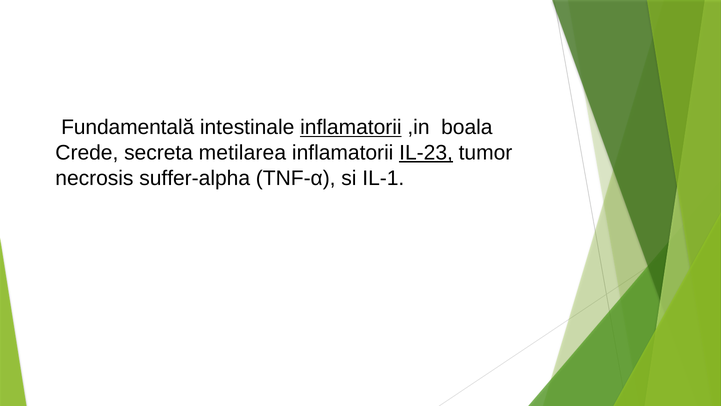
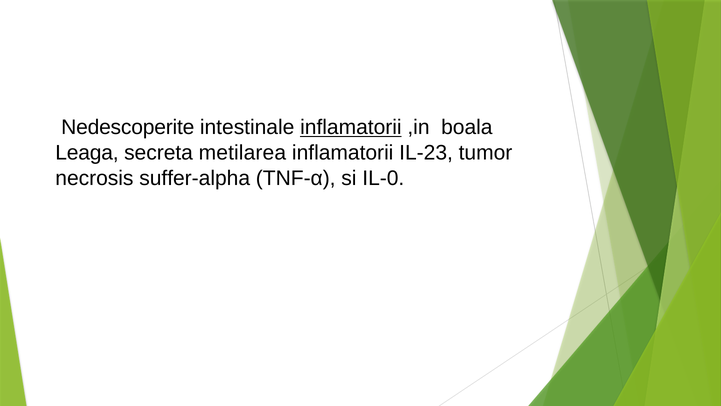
Fundamentală: Fundamentală -> Nedescoperite
Crede: Crede -> Leaga
IL-23 underline: present -> none
IL-1: IL-1 -> IL-0
